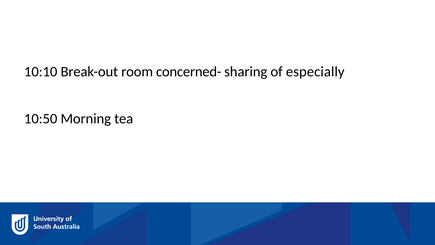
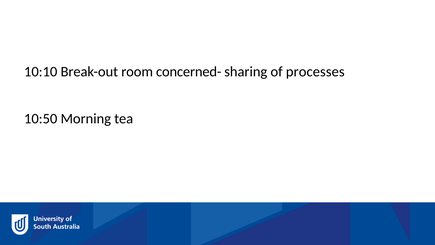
especially: especially -> processes
